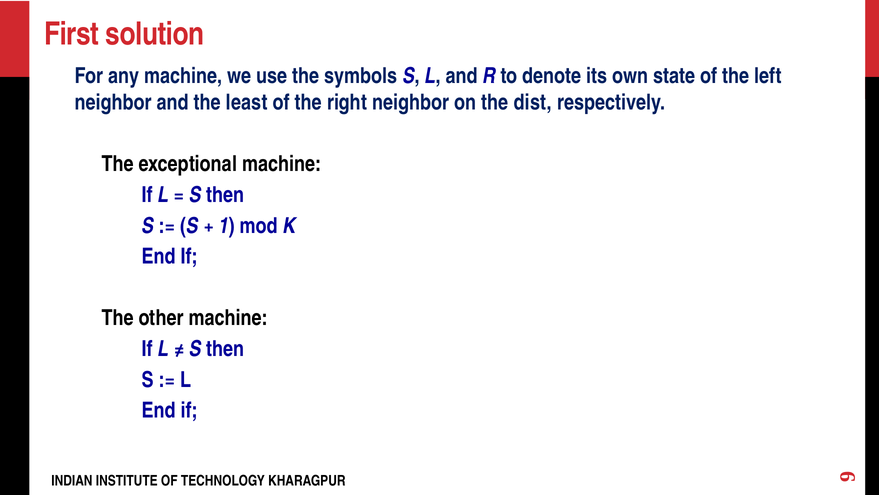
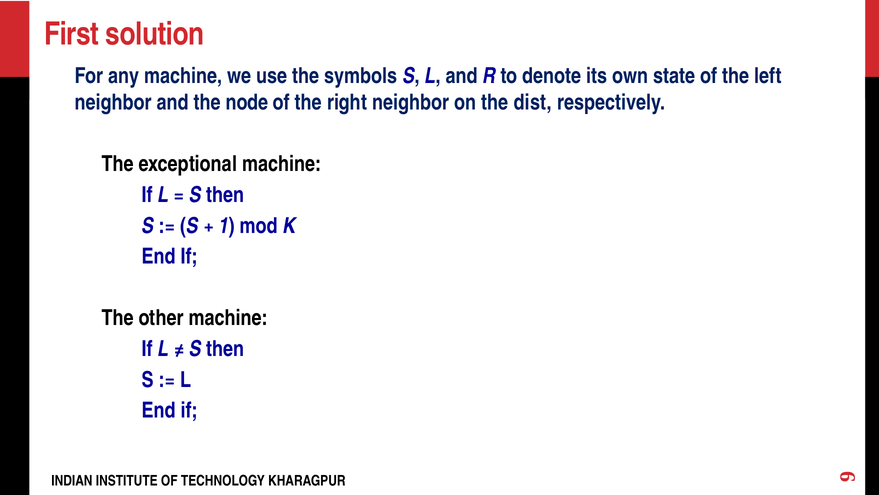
least: least -> node
